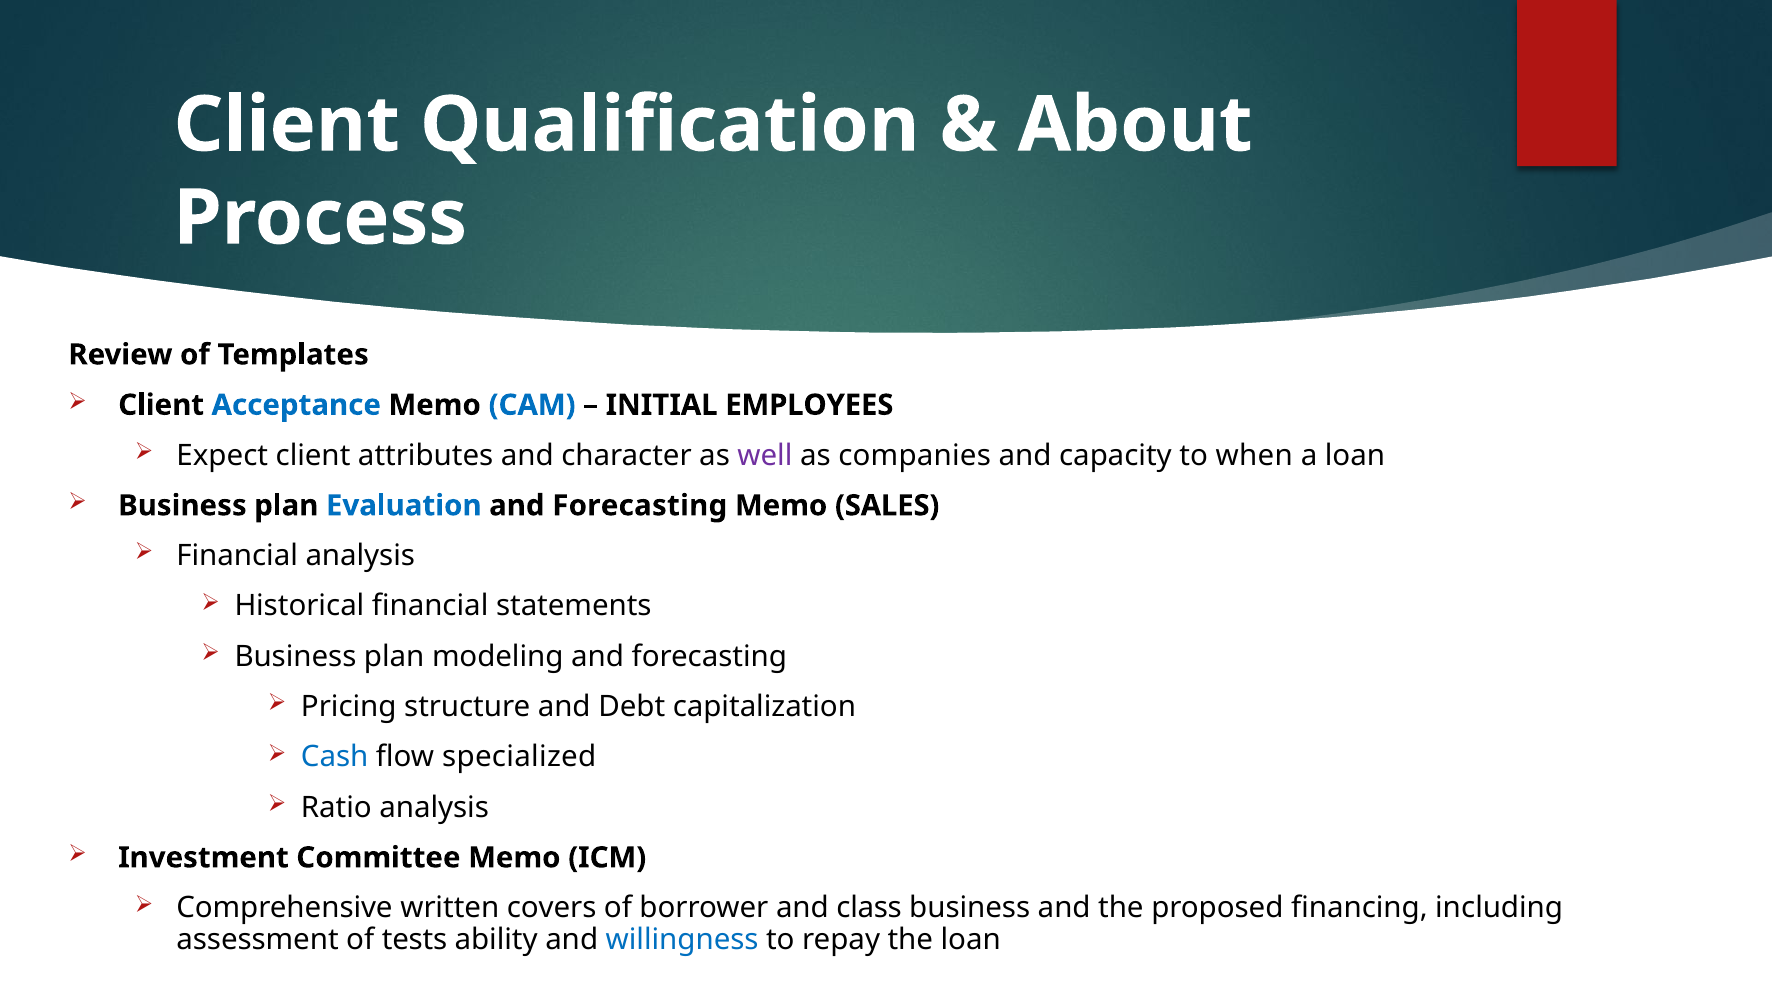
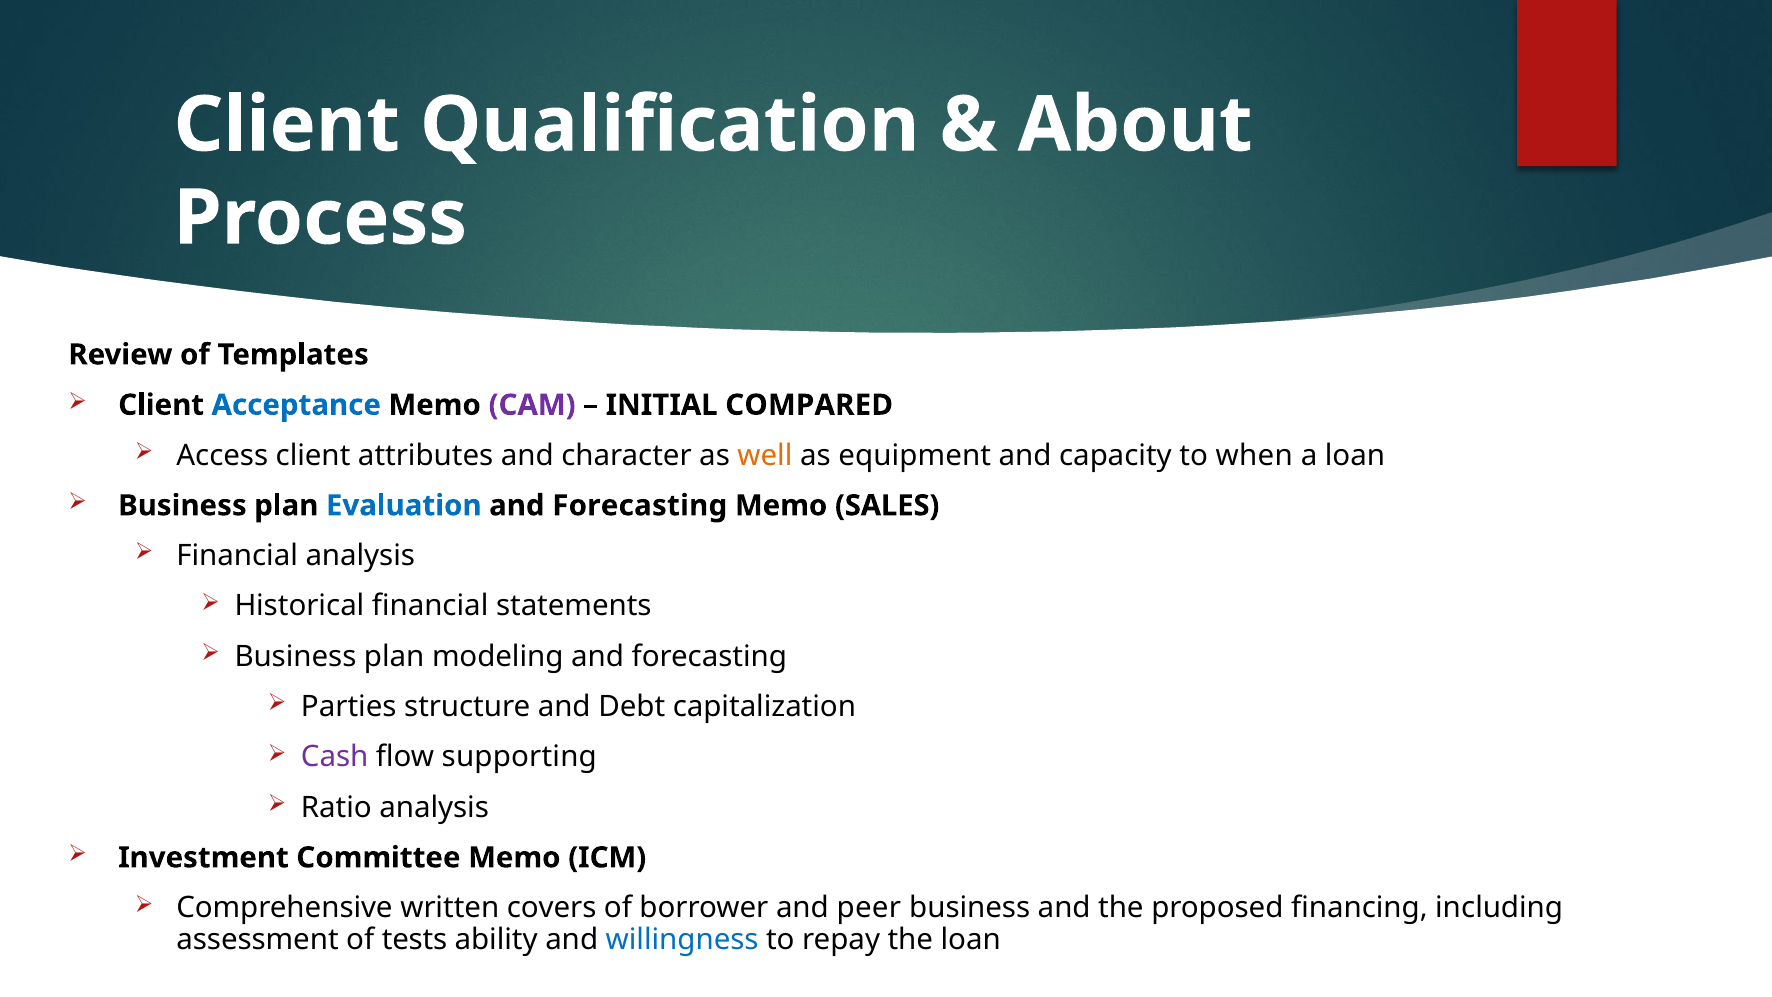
CAM colour: blue -> purple
EMPLOYEES: EMPLOYEES -> COMPARED
Expect: Expect -> Access
well colour: purple -> orange
companies: companies -> equipment
Pricing: Pricing -> Parties
Cash colour: blue -> purple
specialized: specialized -> supporting
class: class -> peer
